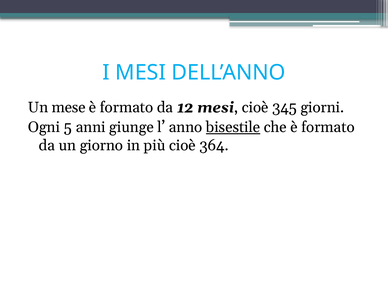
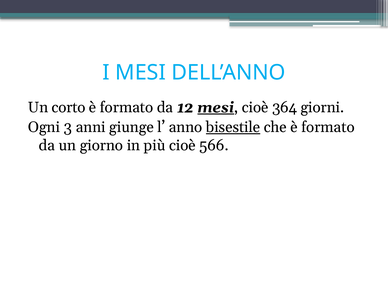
mese: mese -> corto
mesi at (216, 107) underline: none -> present
345: 345 -> 364
5: 5 -> 3
364: 364 -> 566
